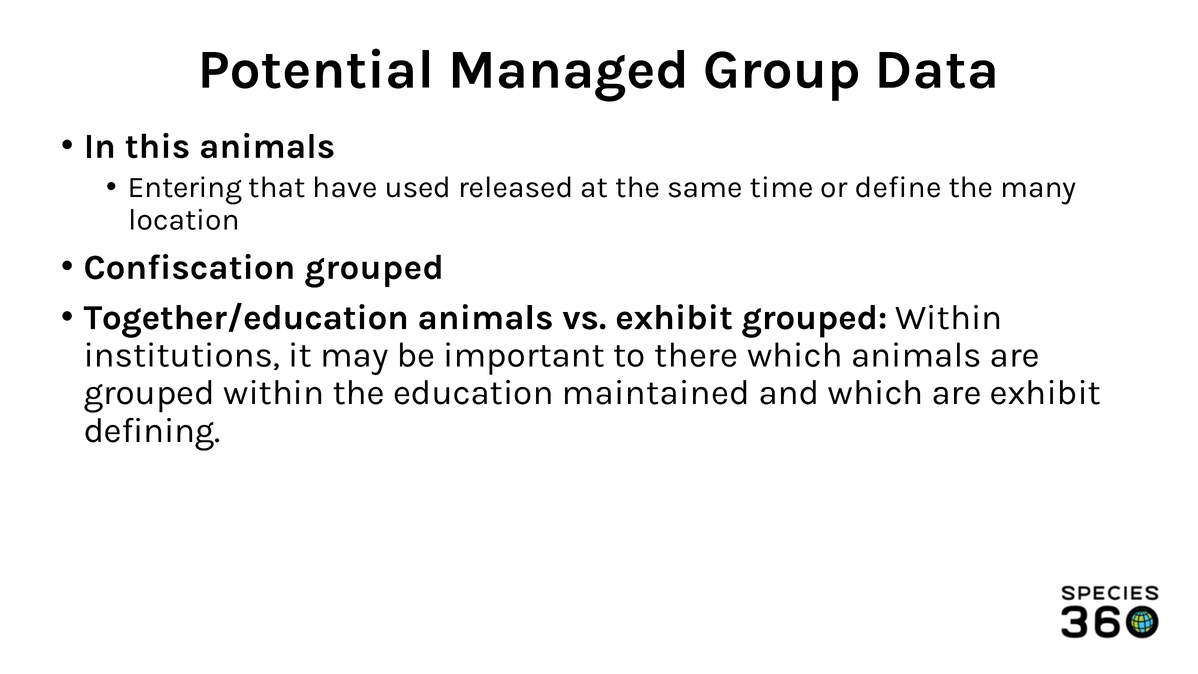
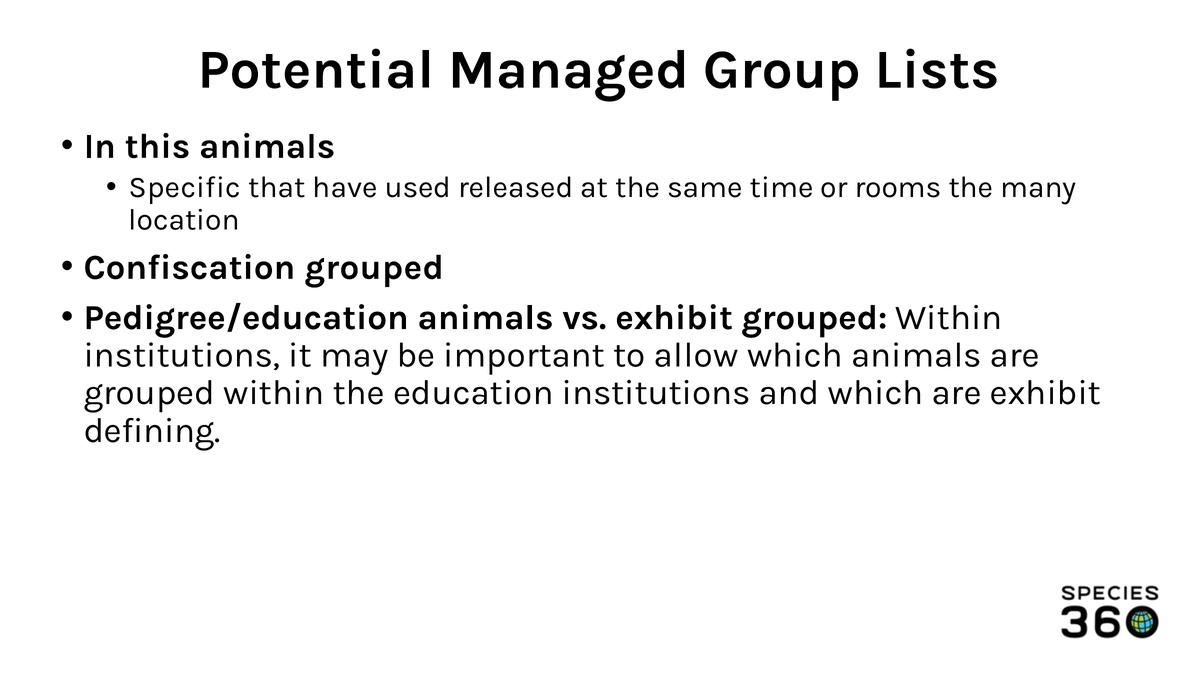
Data: Data -> Lists
Entering: Entering -> Specific
define: define -> rooms
Together/education: Together/education -> Pedigree/education
there: there -> allow
education maintained: maintained -> institutions
